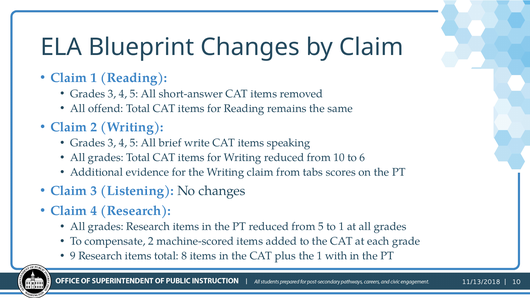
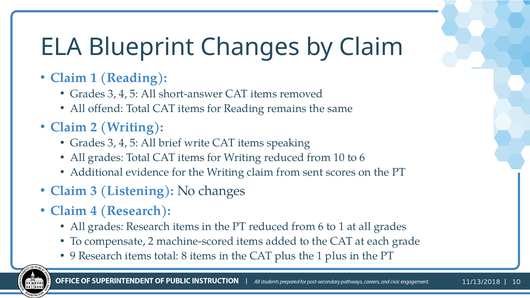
tabs: tabs -> sent
from 5: 5 -> 6
1 with: with -> plus
